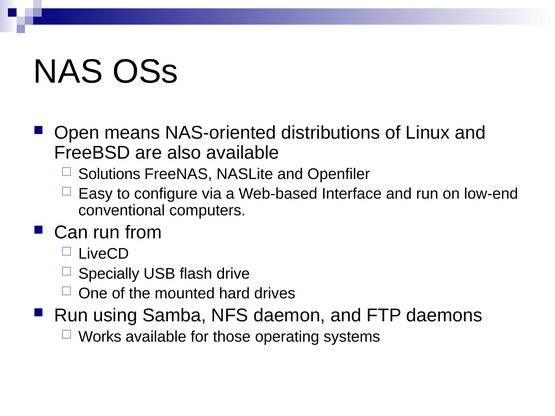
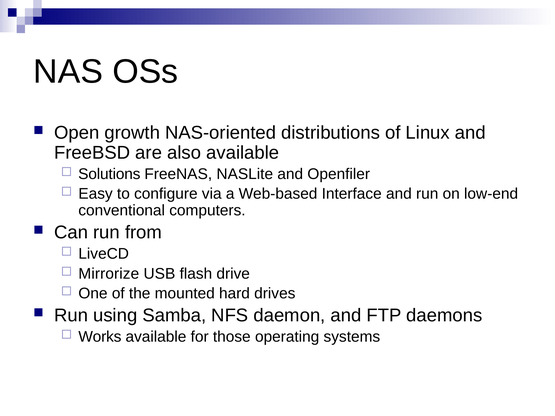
means: means -> growth
Specially: Specially -> Mirrorize
